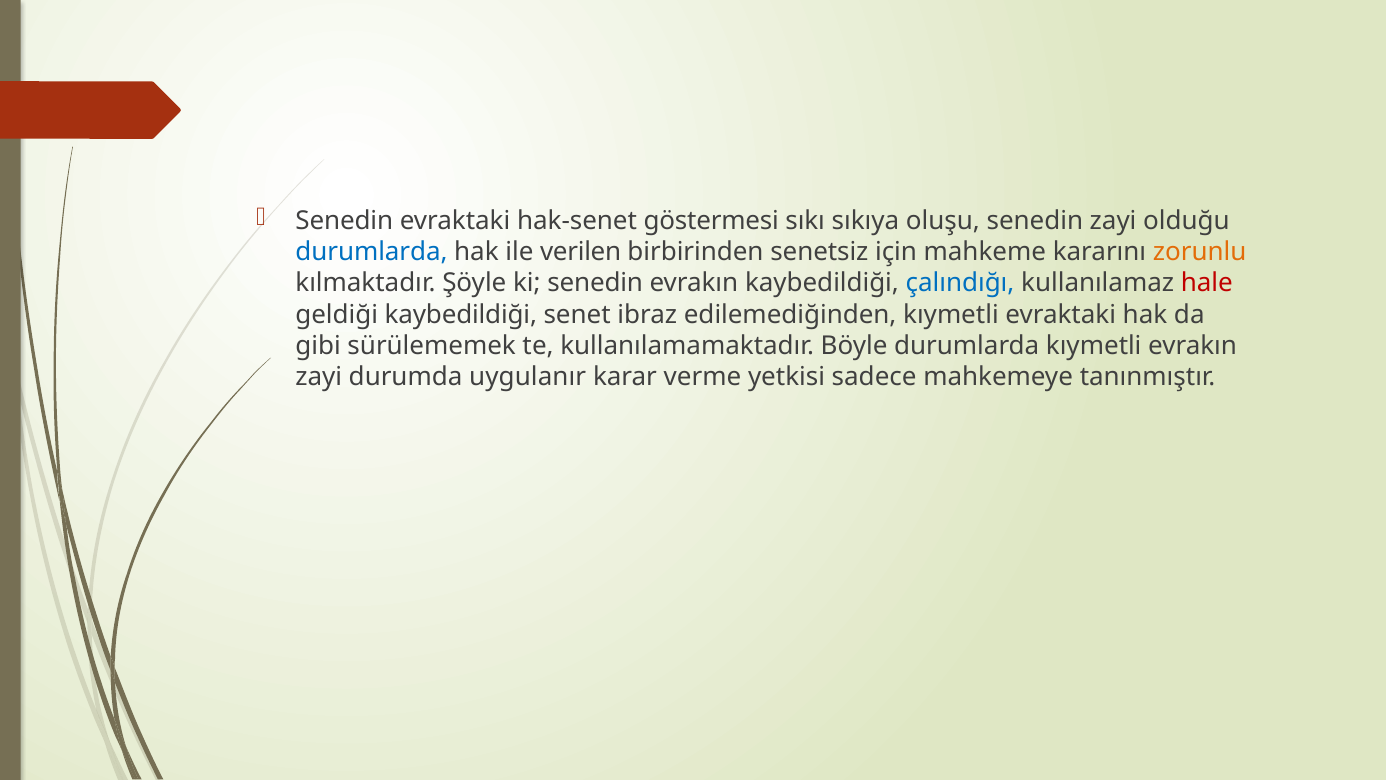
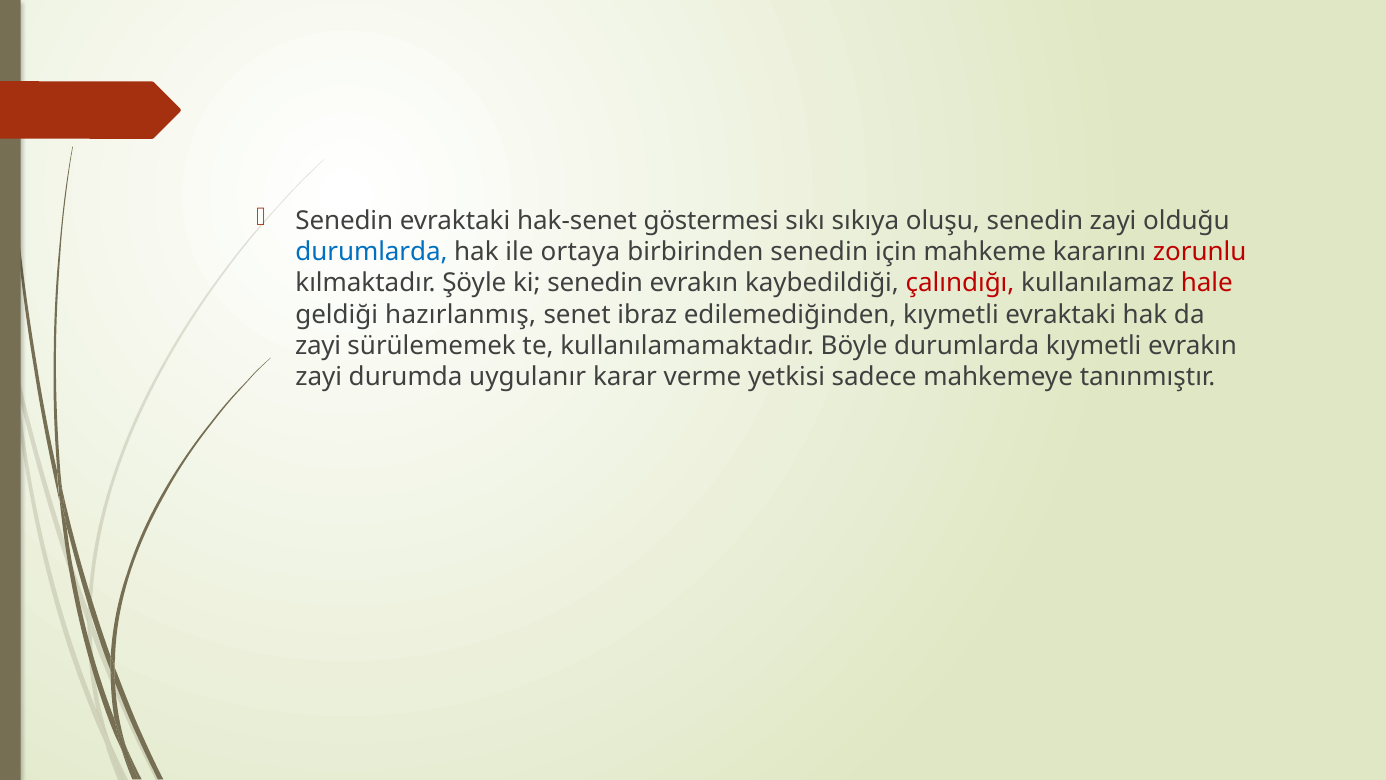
verilen: verilen -> ortaya
birbirinden senetsiz: senetsiz -> senedin
zorunlu colour: orange -> red
çalındığı colour: blue -> red
geldiği kaybedildiği: kaybedildiği -> hazırlanmış
gibi at (318, 346): gibi -> zayi
